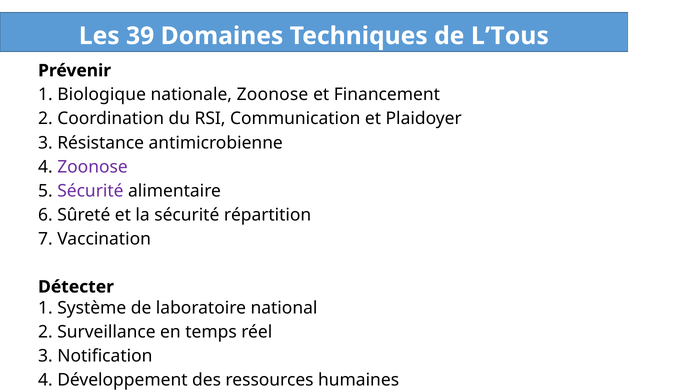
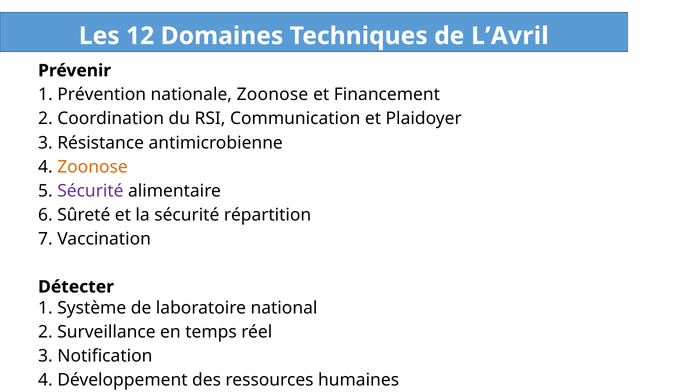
39: 39 -> 12
L’Tous: L’Tous -> L’Avril
Biologique: Biologique -> Prévention
Zoonose at (92, 167) colour: purple -> orange
